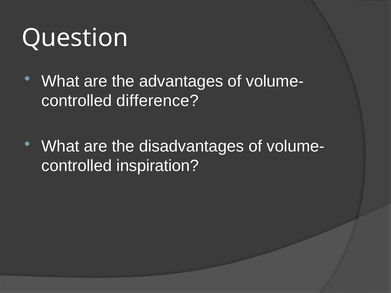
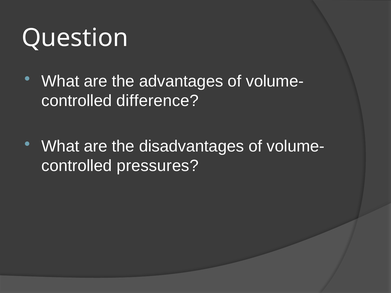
inspiration: inspiration -> pressures
